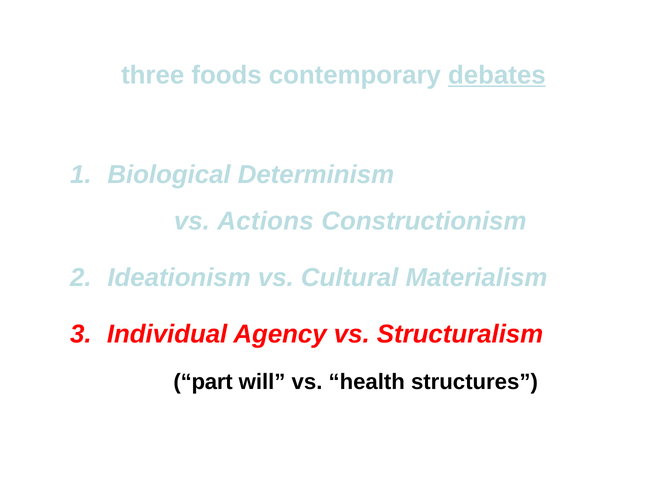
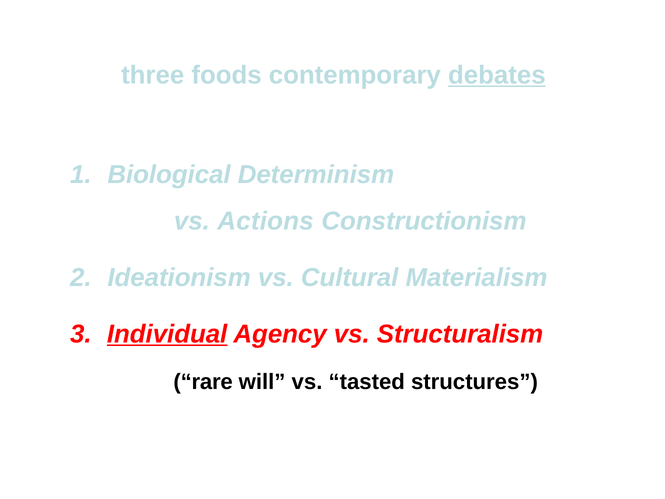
Individual underline: none -> present
part: part -> rare
health: health -> tasted
